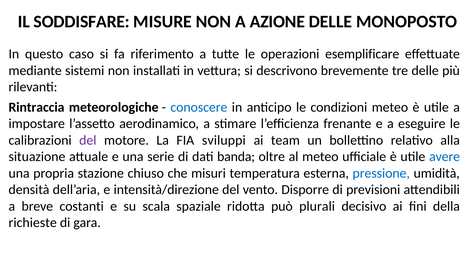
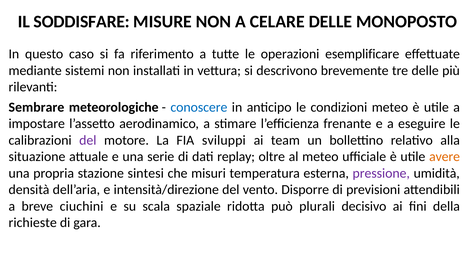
AZIONE: AZIONE -> CELARE
Rintraccia: Rintraccia -> Sembrare
banda: banda -> replay
avere colour: blue -> orange
chiuso: chiuso -> sintesi
pressione colour: blue -> purple
costanti: costanti -> ciuchini
